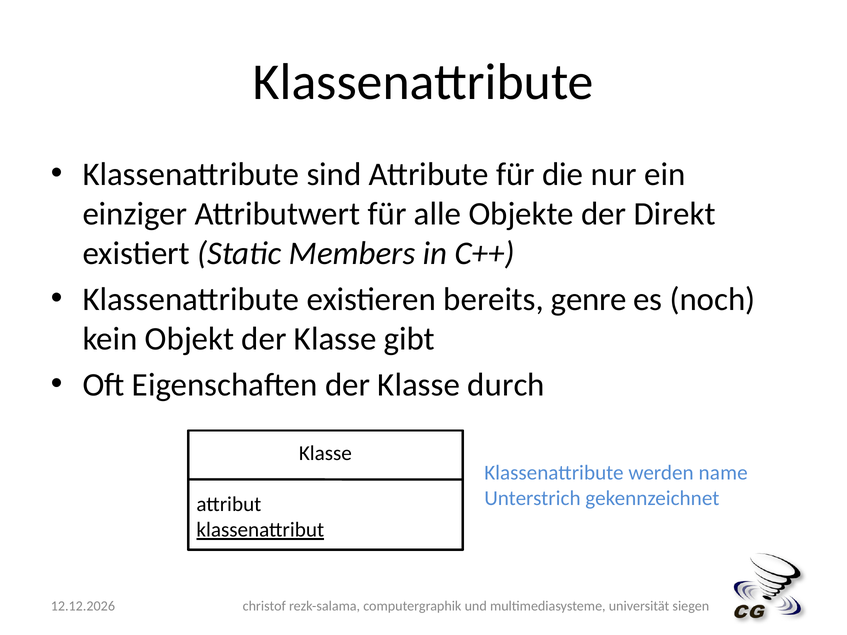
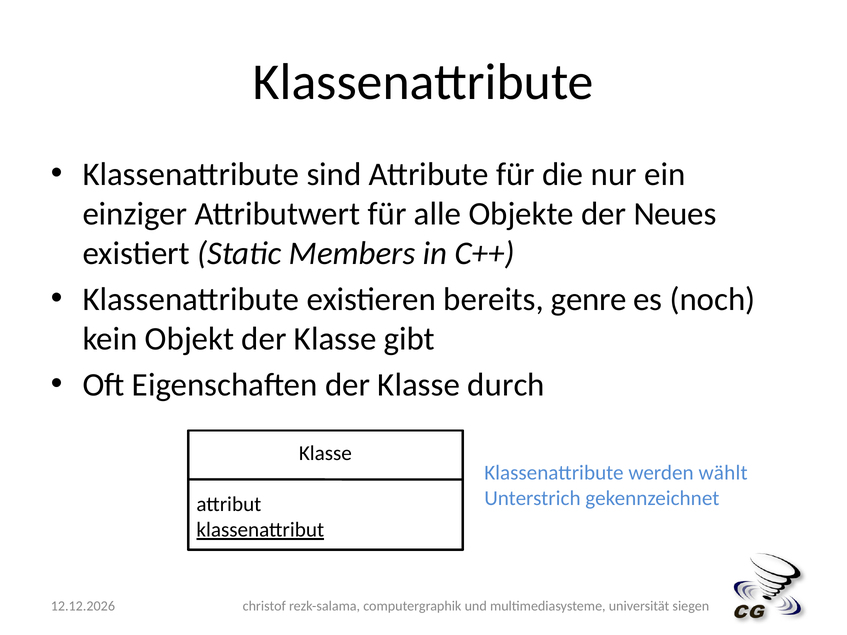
Direkt: Direkt -> Neues
name: name -> wählt
